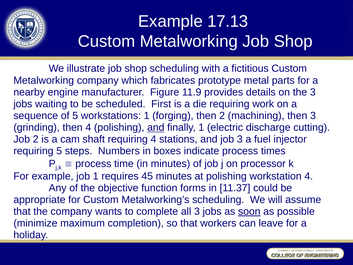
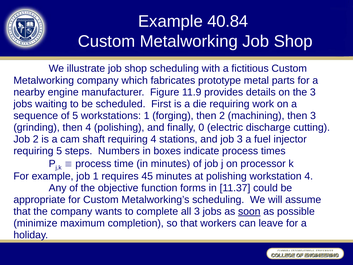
17.13: 17.13 -> 40.84
and at (156, 127) underline: present -> none
finally 1: 1 -> 0
